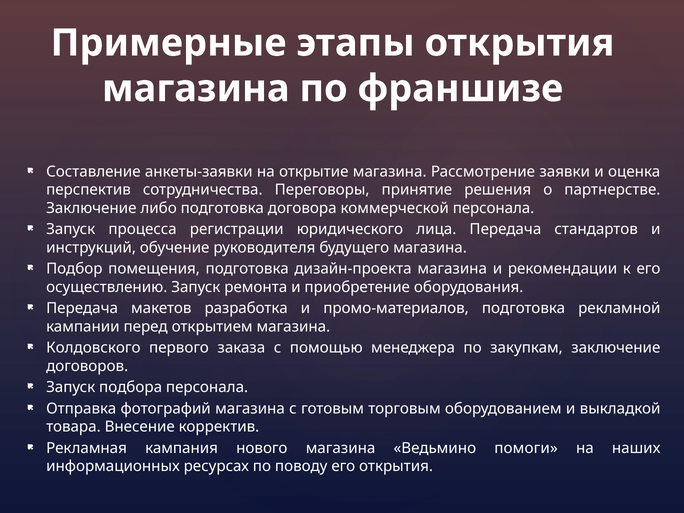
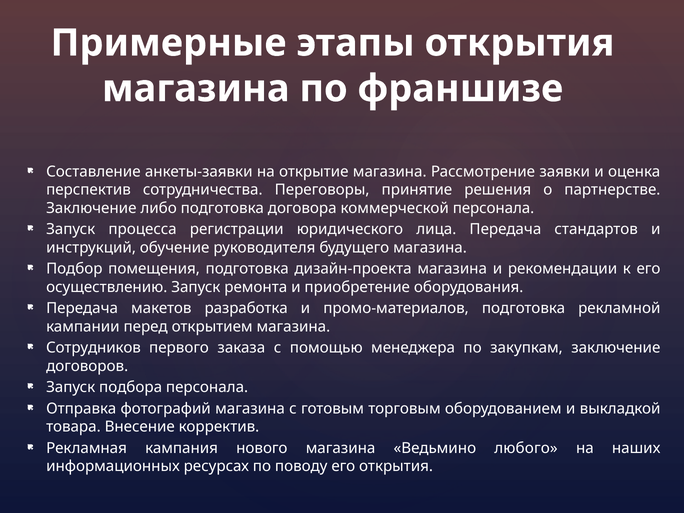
Колдовского: Колдовского -> Сотрудников
помоги: помоги -> любого
